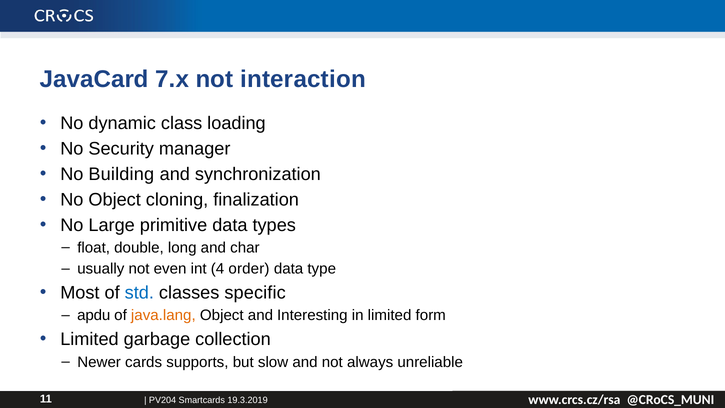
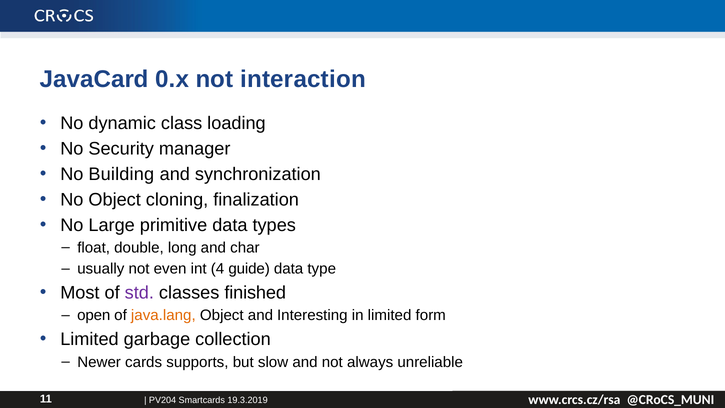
7.x: 7.x -> 0.x
order: order -> guide
std colour: blue -> purple
specific: specific -> finished
apdu: apdu -> open
